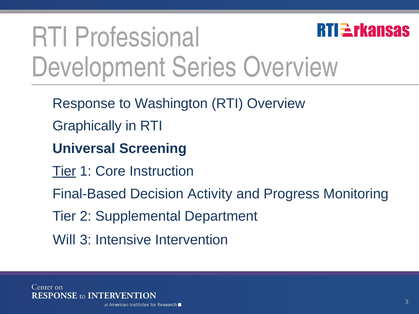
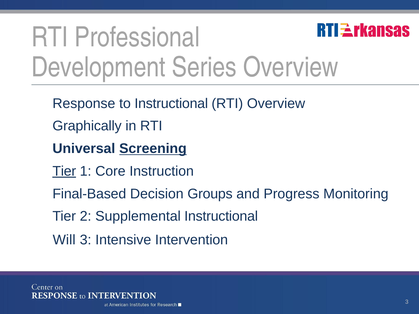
to Washington: Washington -> Instructional
Screening underline: none -> present
Activity: Activity -> Groups
Supplemental Department: Department -> Instructional
